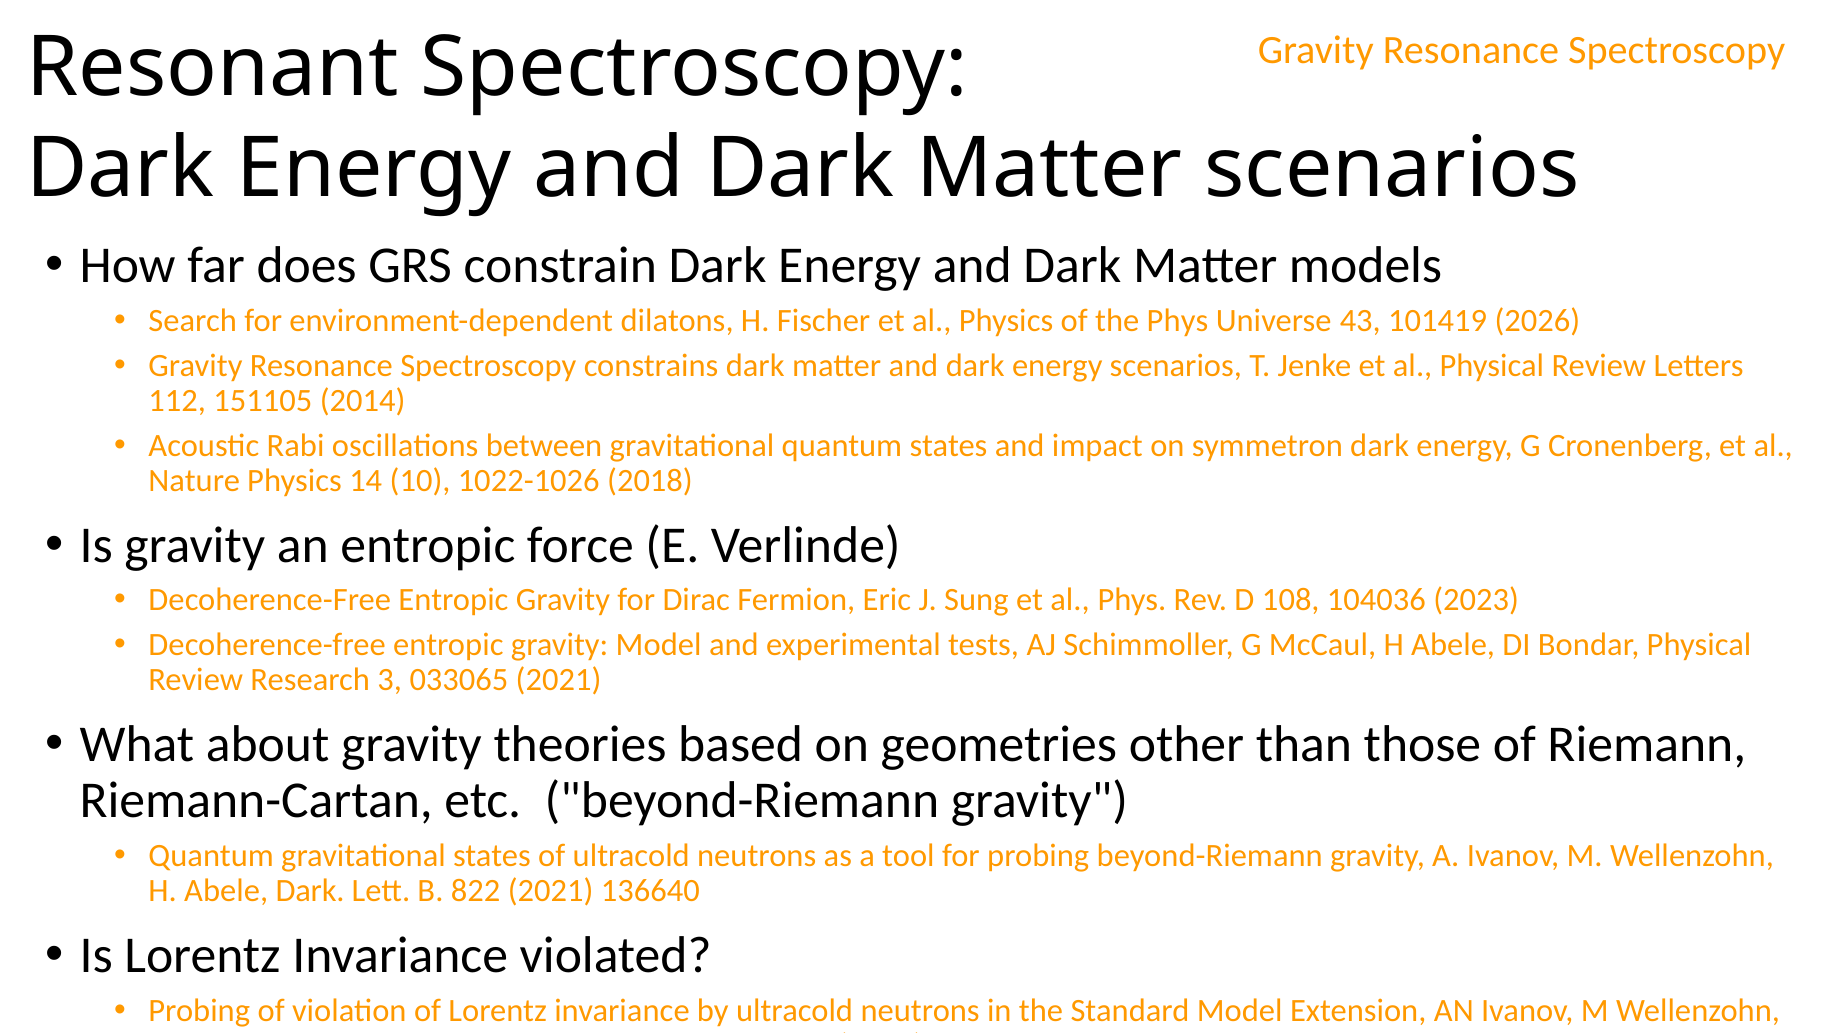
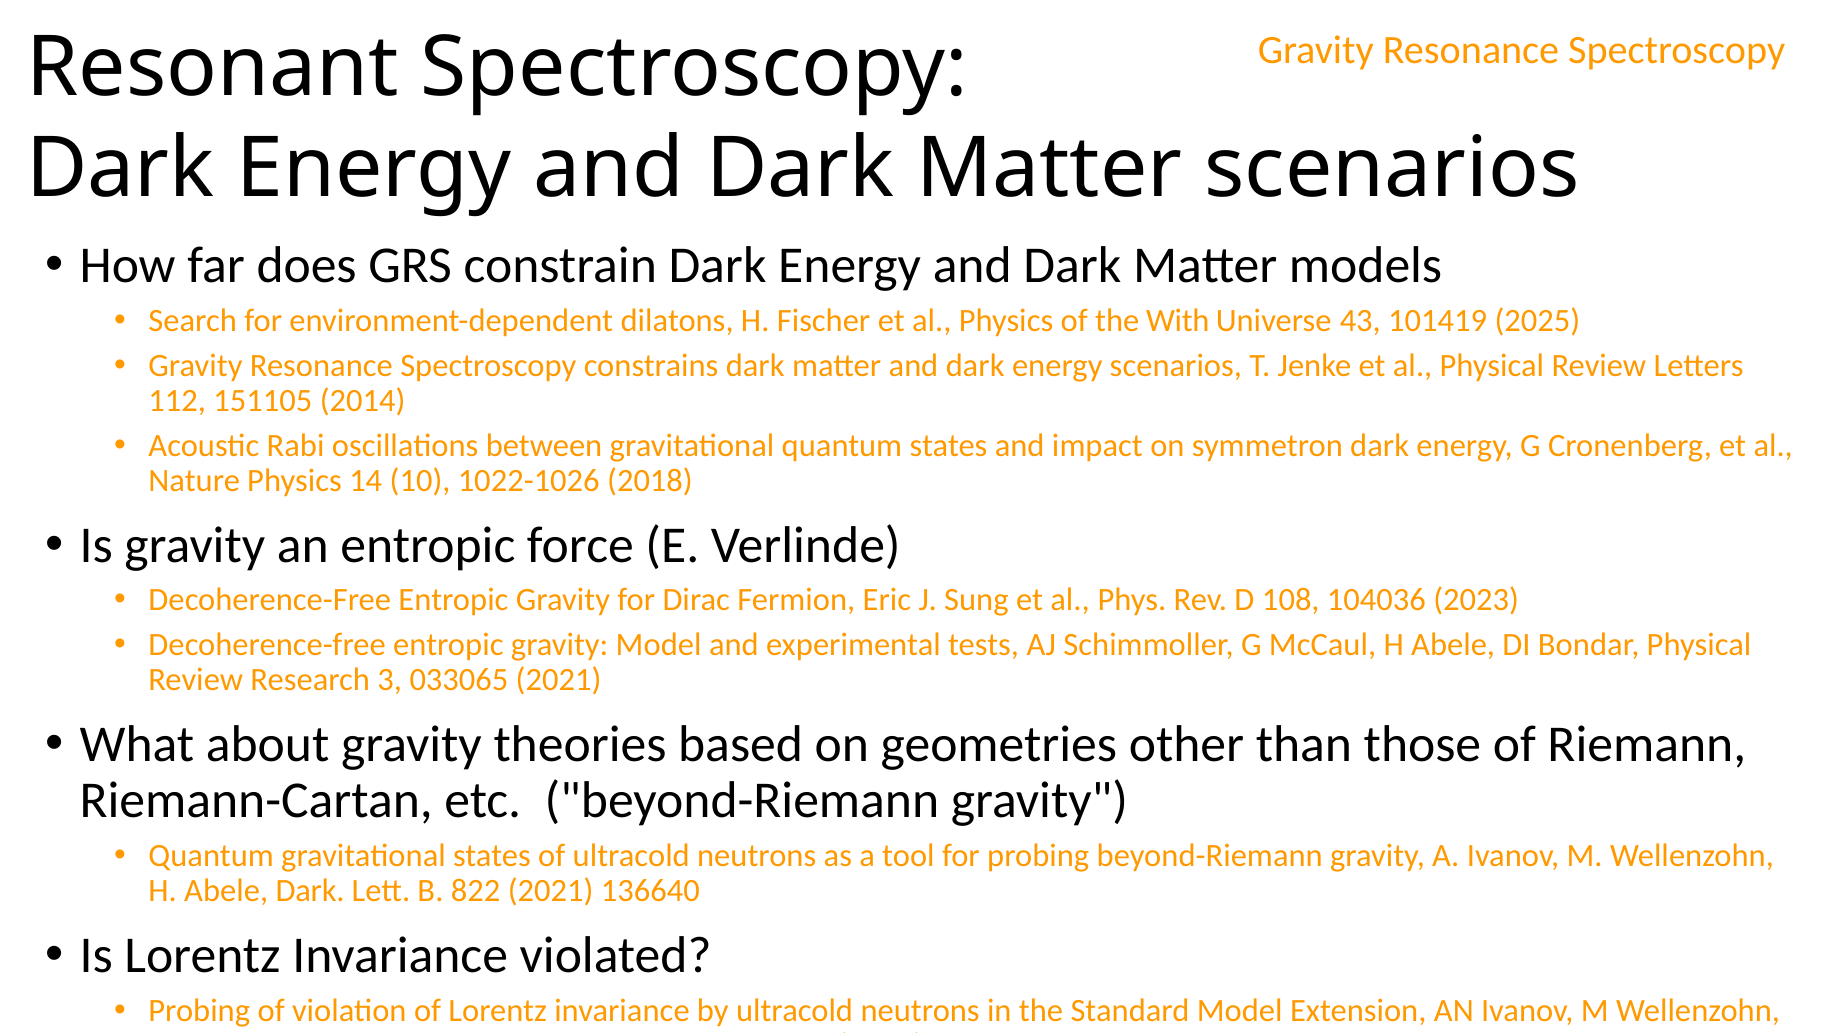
the Phys: Phys -> With
2026: 2026 -> 2025
